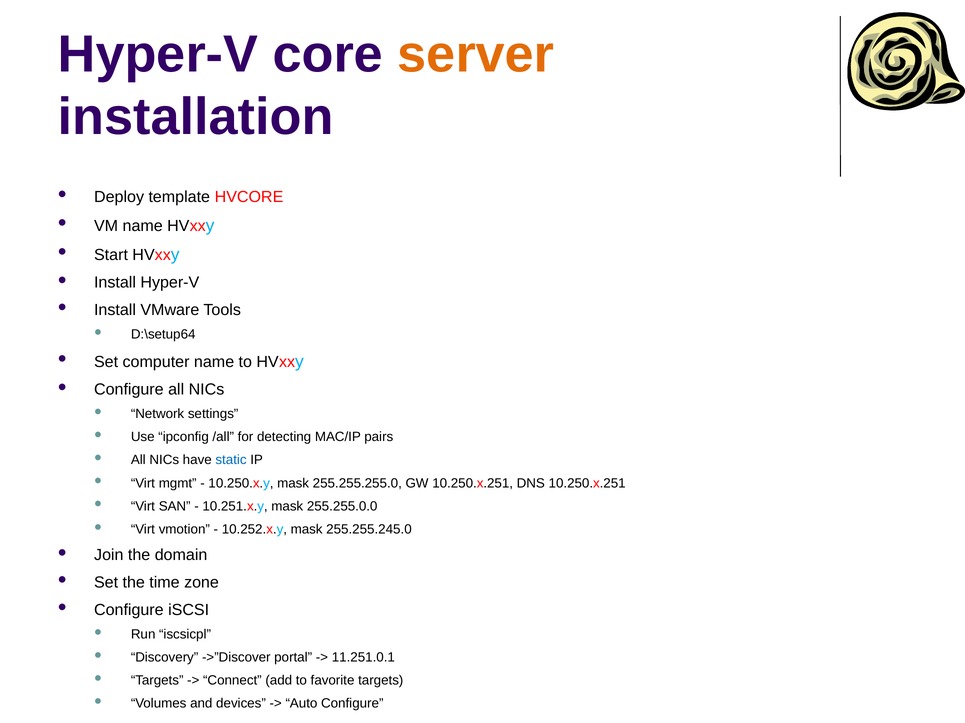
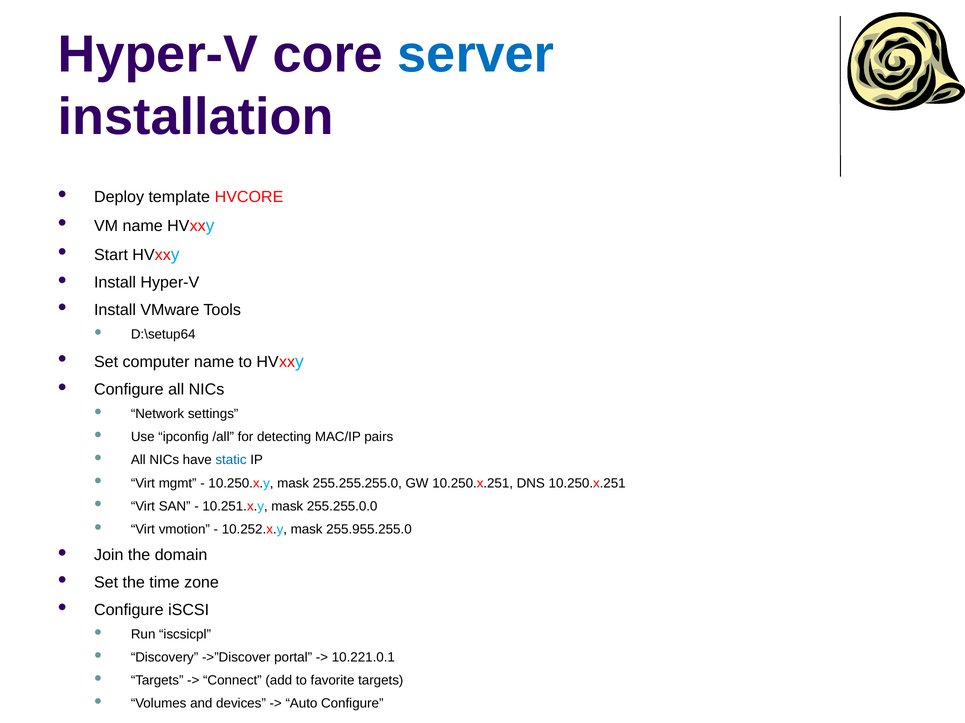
server colour: orange -> blue
255.255.245.0: 255.255.245.0 -> 255.955.255.0
11.251.0.1: 11.251.0.1 -> 10.221.0.1
